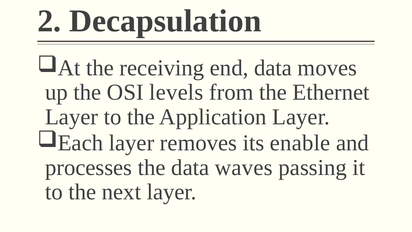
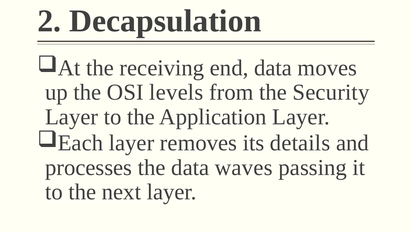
Ethernet: Ethernet -> Security
enable: enable -> details
